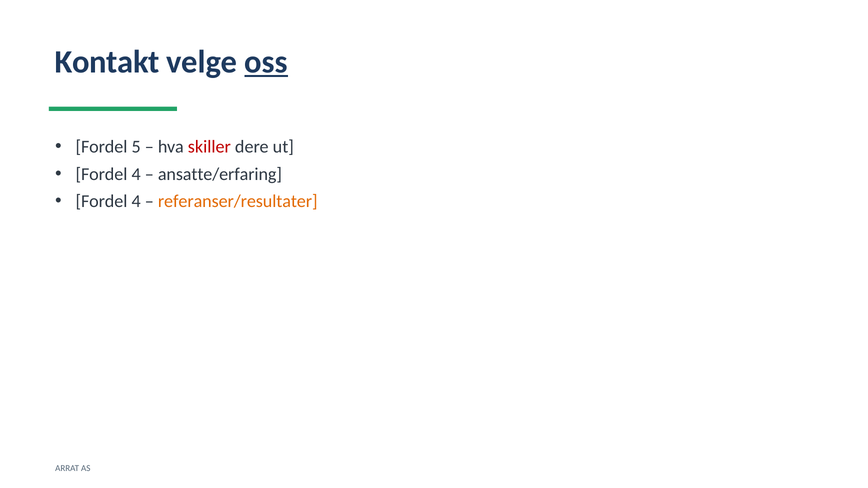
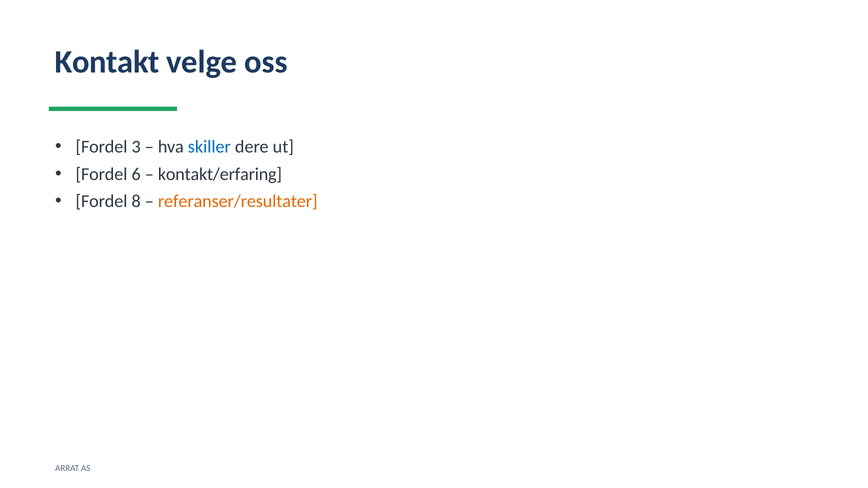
oss underline: present -> none
5: 5 -> 3
skiller colour: red -> blue
4 at (136, 174): 4 -> 6
ansatte/erfaring: ansatte/erfaring -> kontakt/erfaring
4 at (136, 201): 4 -> 8
